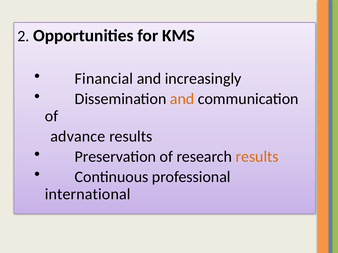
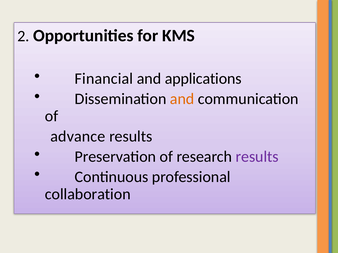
increasingly: increasingly -> applications
results at (257, 157) colour: orange -> purple
international: international -> collaboration
